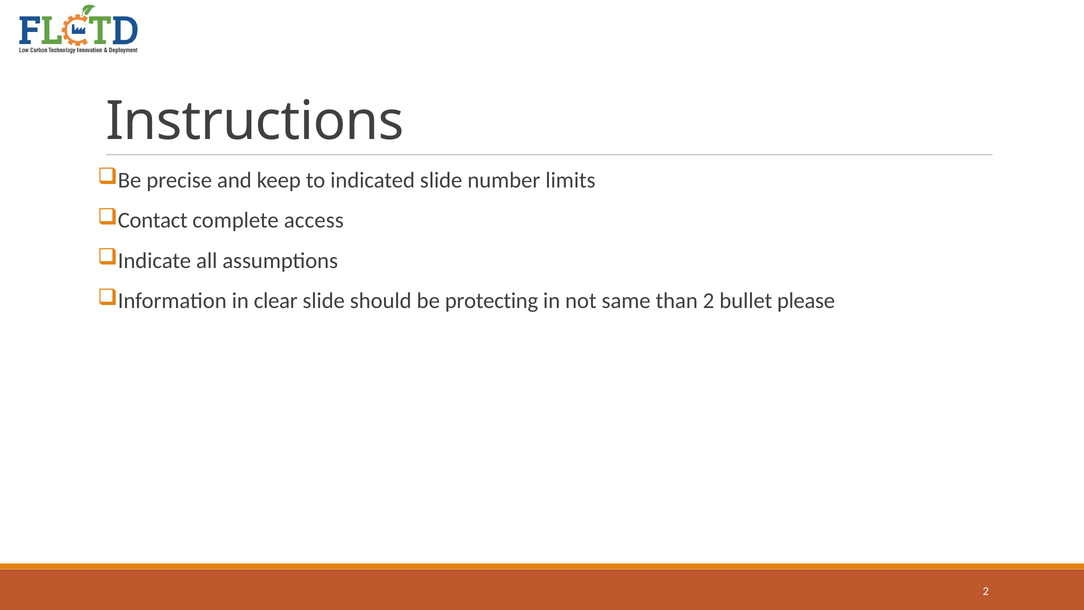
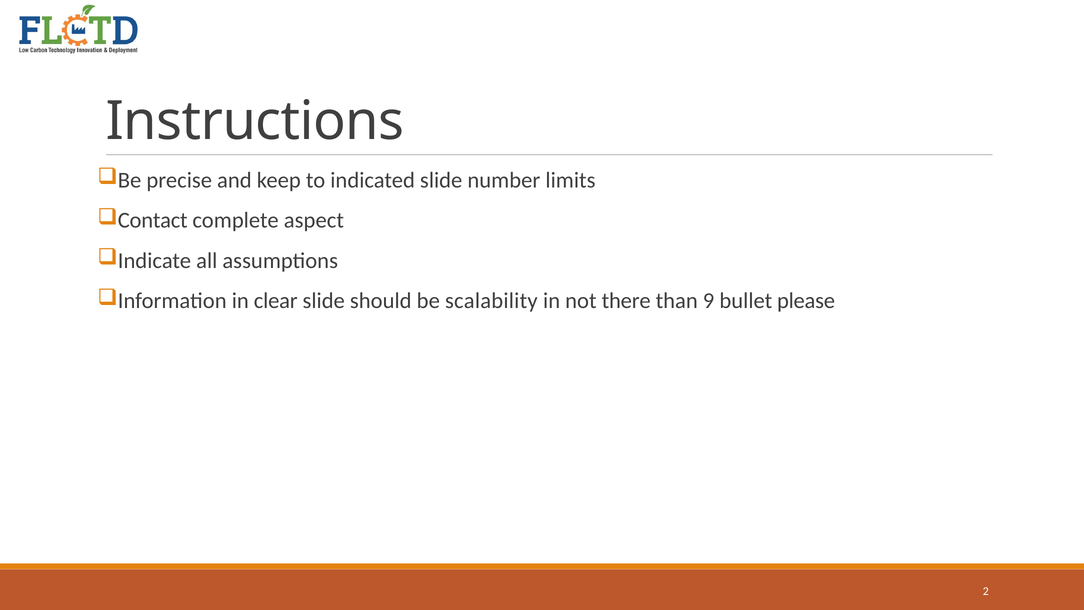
access: access -> aspect
protecting: protecting -> scalability
same: same -> there
than 2: 2 -> 9
